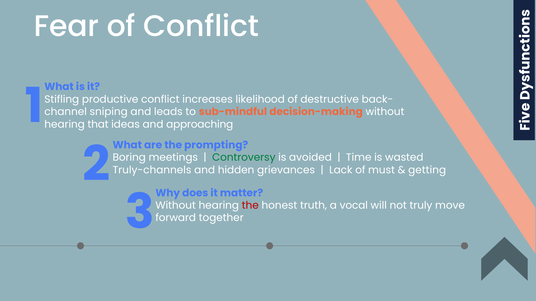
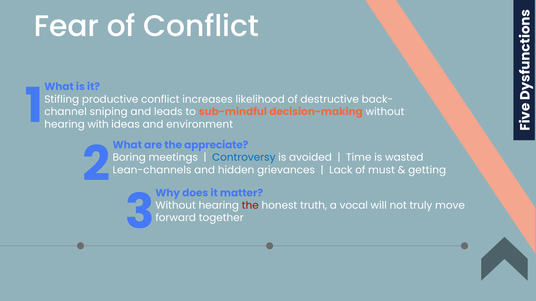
that: that -> with
approaching: approaching -> environment
prompting: prompting -> appreciate
Controversy colour: green -> blue
Truly-channels: Truly-channels -> Lean-channels
